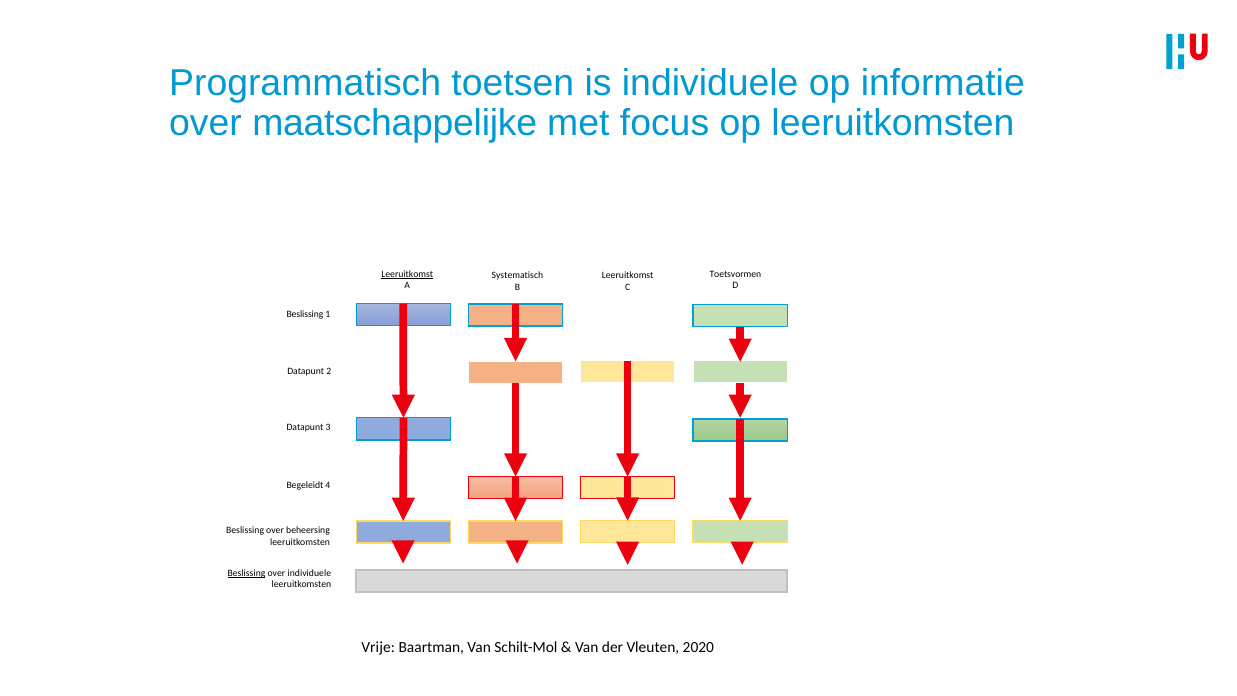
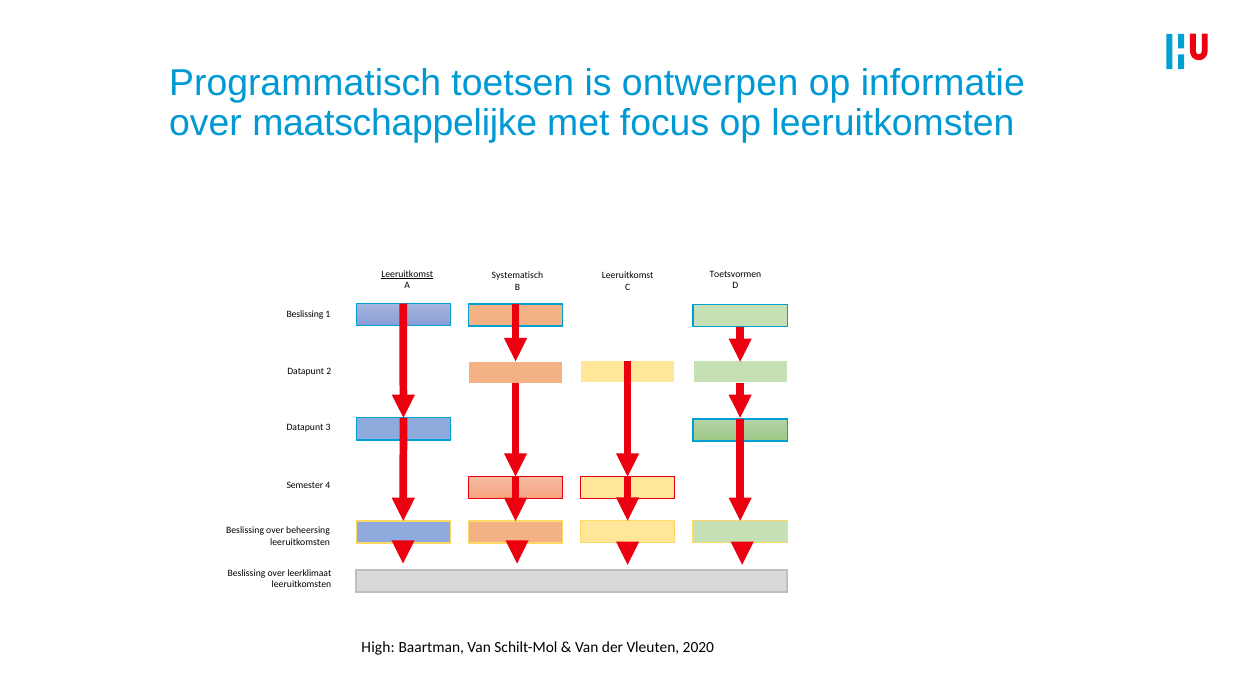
is individuele: individuele -> ontwerpen
Begeleidt: Begeleidt -> Semester
Beslissing at (246, 573) underline: present -> none
over individuele: individuele -> leerklimaat
Vrije: Vrije -> High
